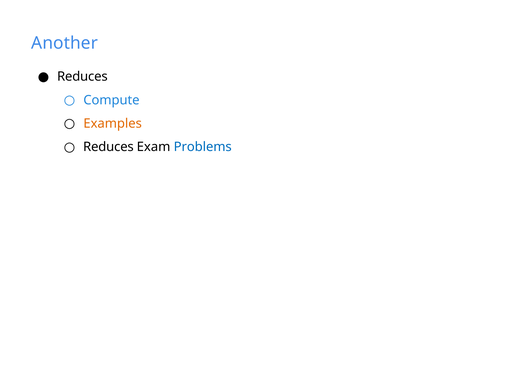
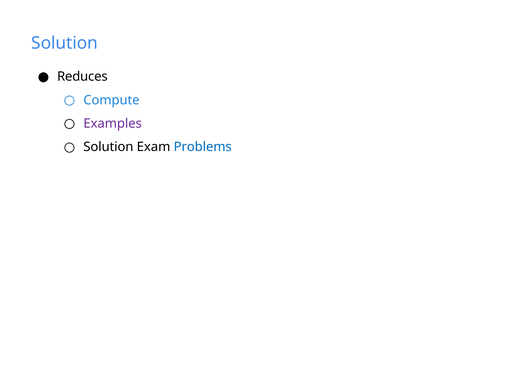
Another at (65, 43): Another -> Solution
Examples colour: orange -> purple
Reduces at (108, 147): Reduces -> Solution
